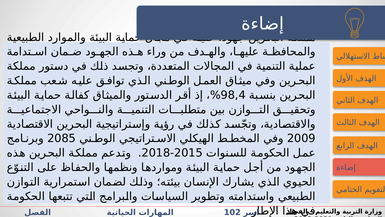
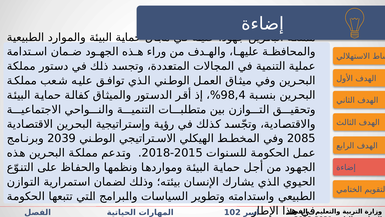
2085: 2085 -> 2039
2009: 2009 -> 2085
